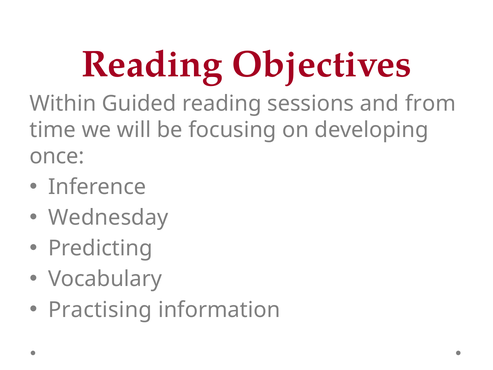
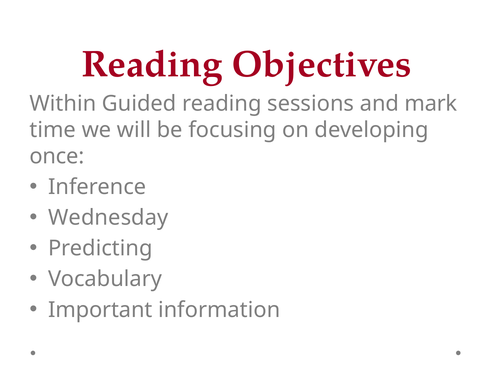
from: from -> mark
Practising: Practising -> Important
